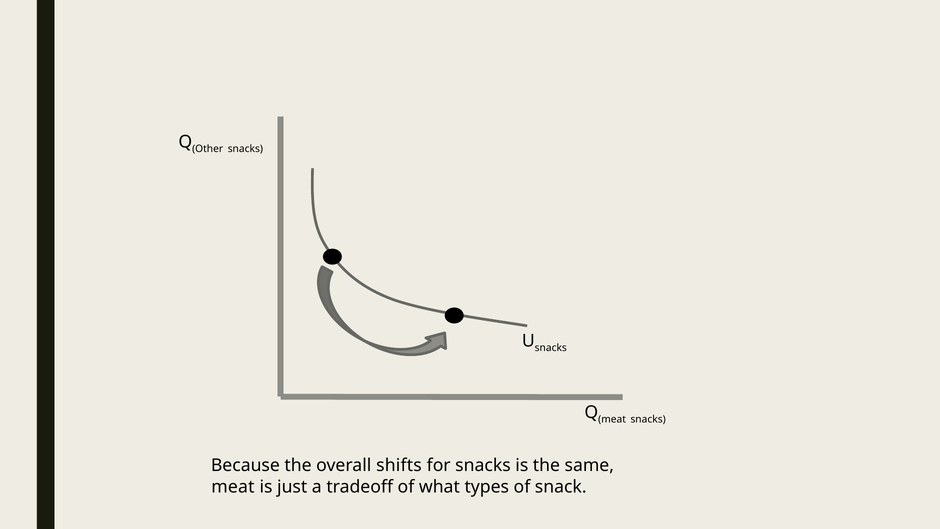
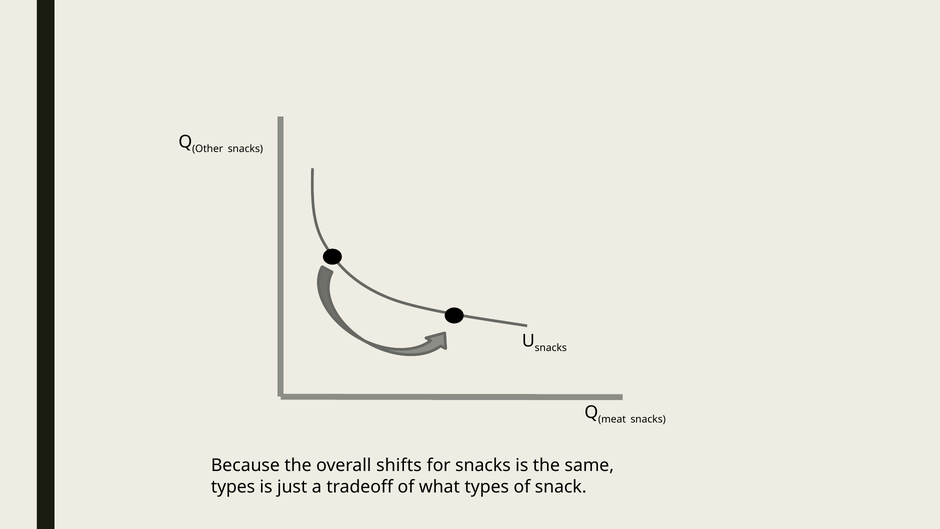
meat at (233, 487): meat -> types
